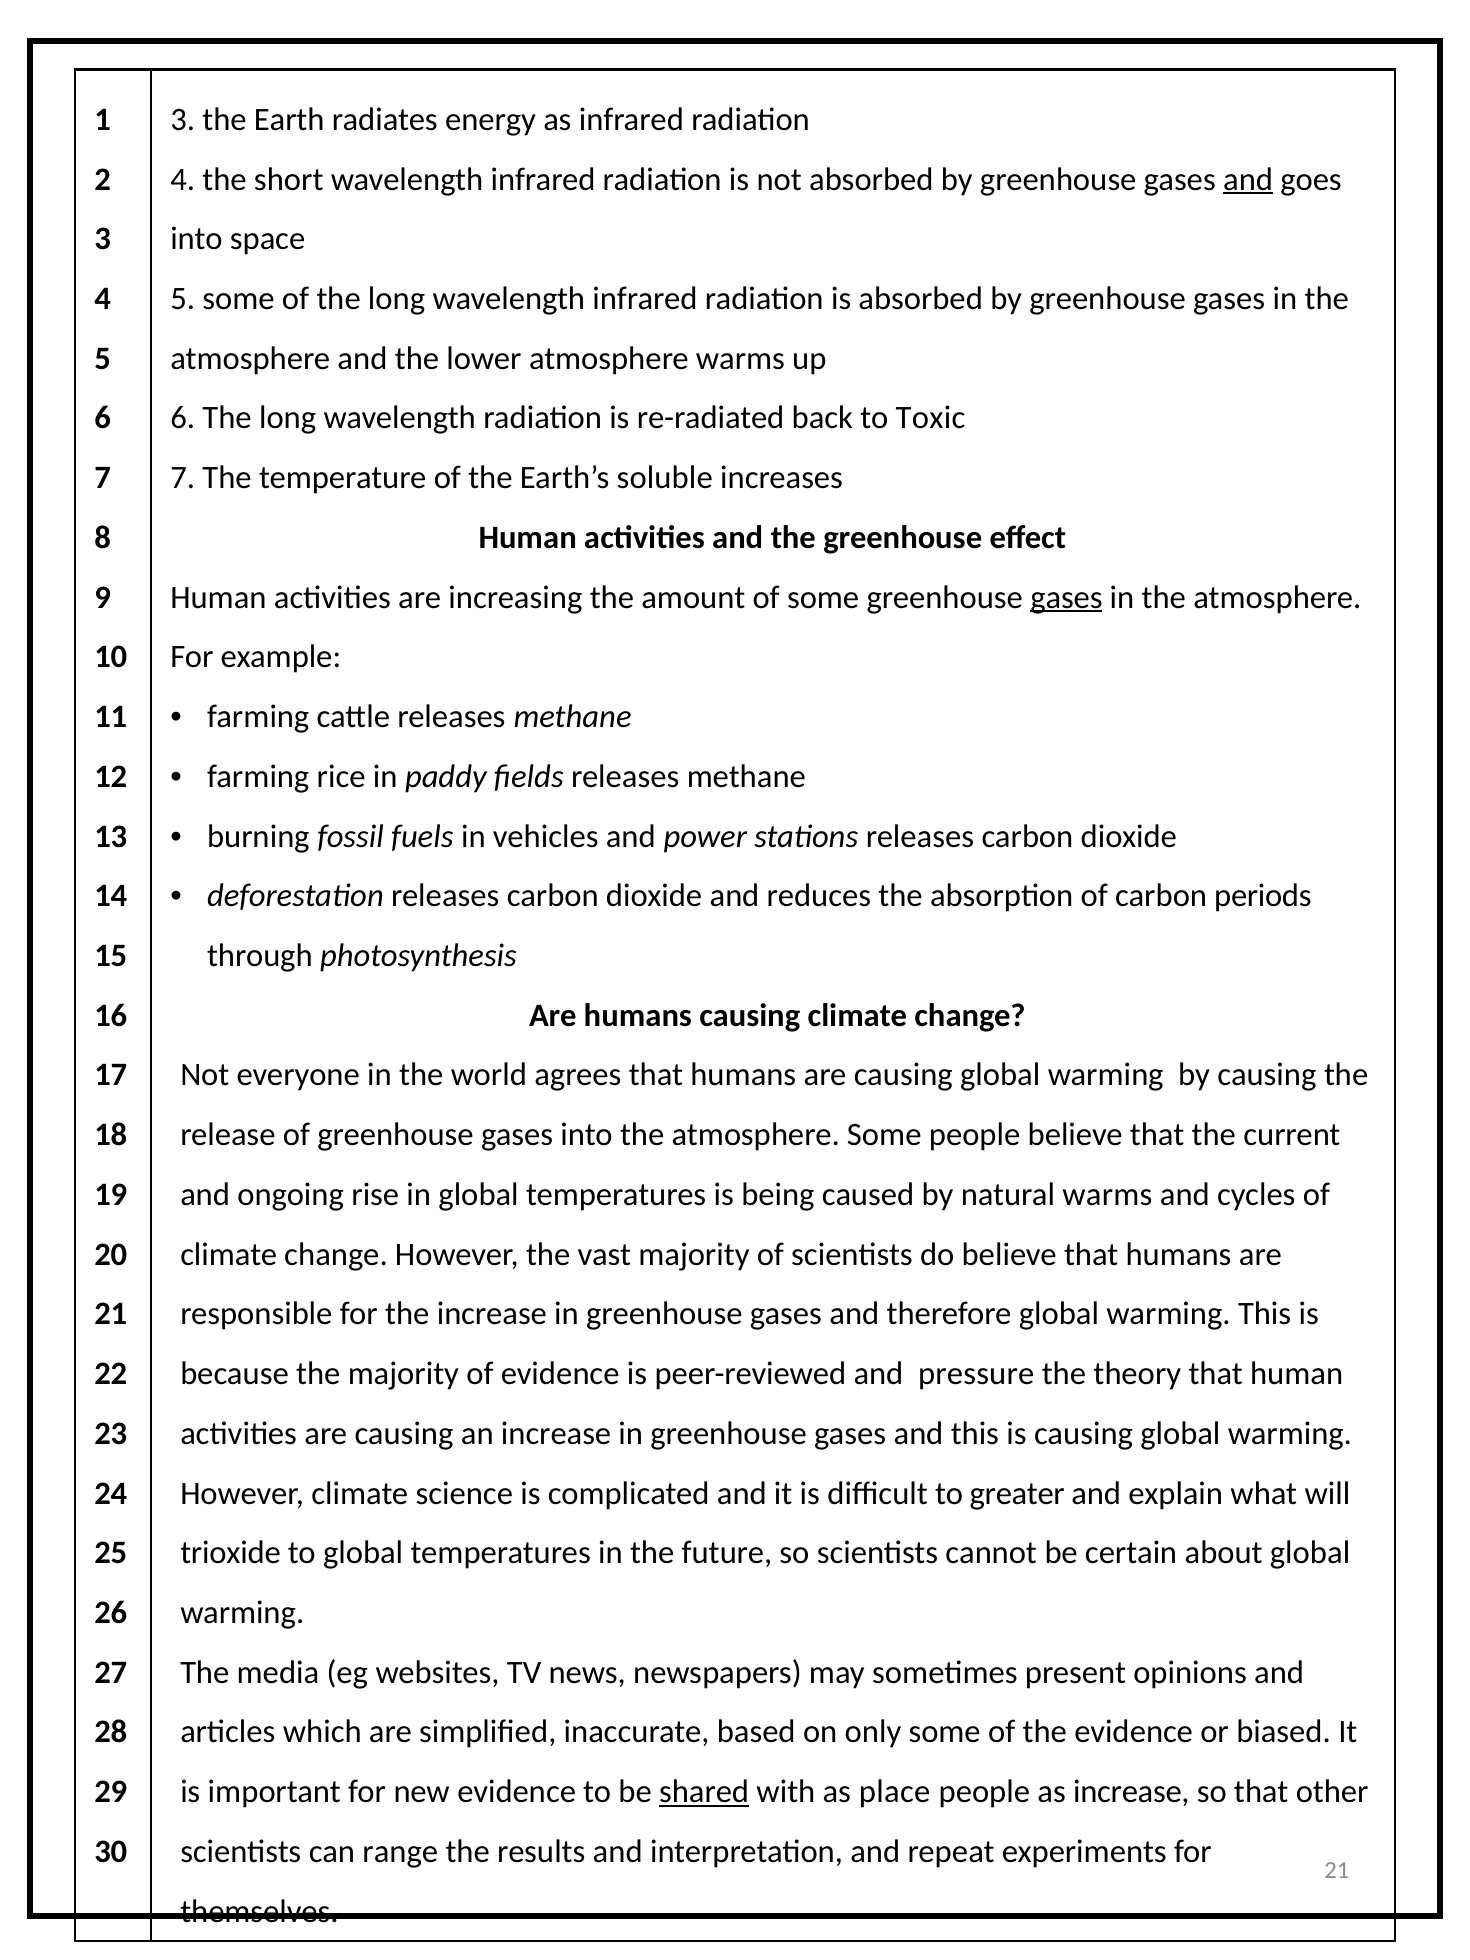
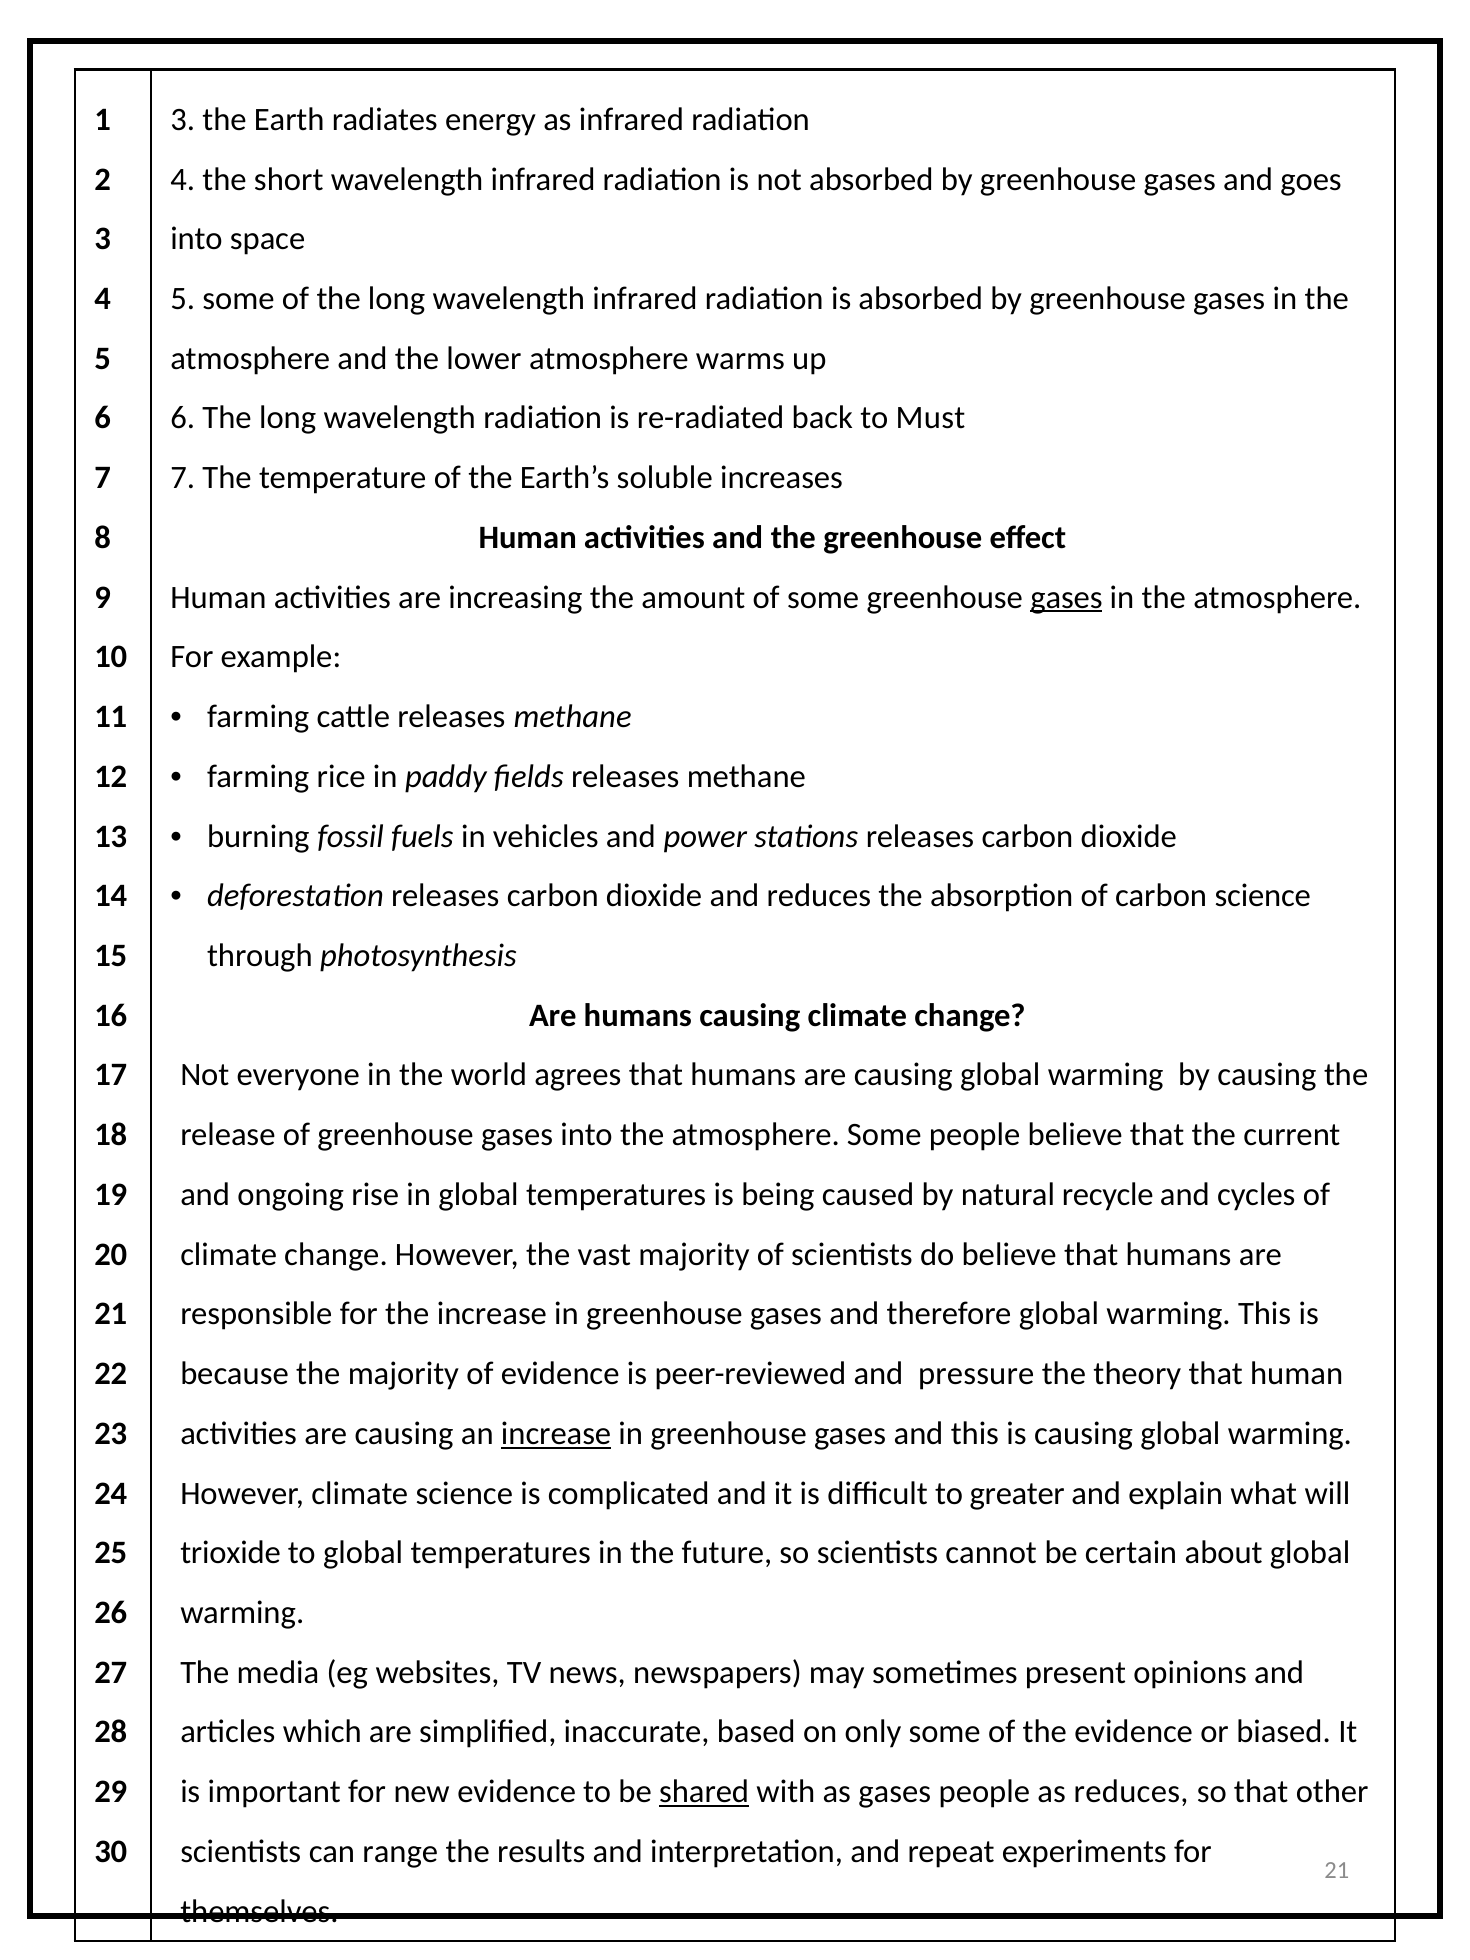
and at (1248, 179) underline: present -> none
Toxic: Toxic -> Must
carbon periods: periods -> science
natural warms: warms -> recycle
increase at (556, 1434) underline: none -> present
as place: place -> gases
as increase: increase -> reduces
